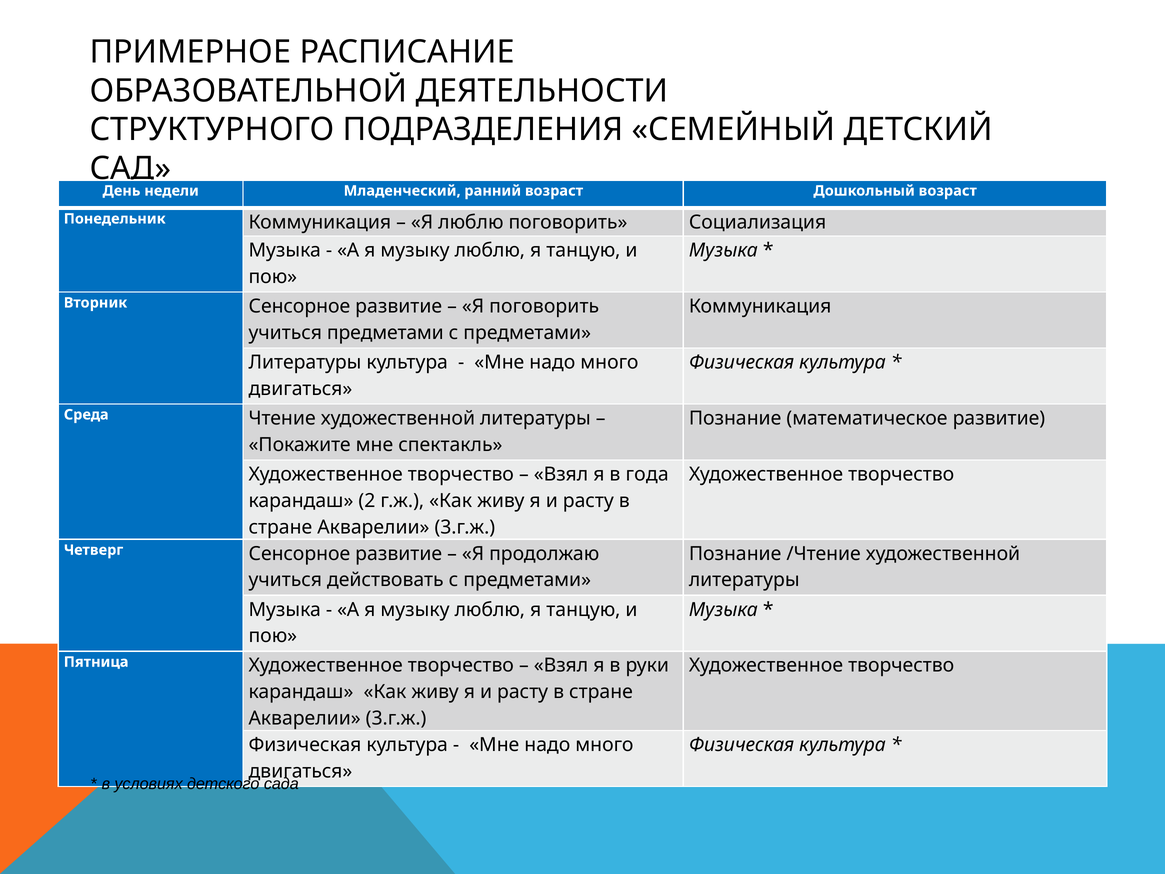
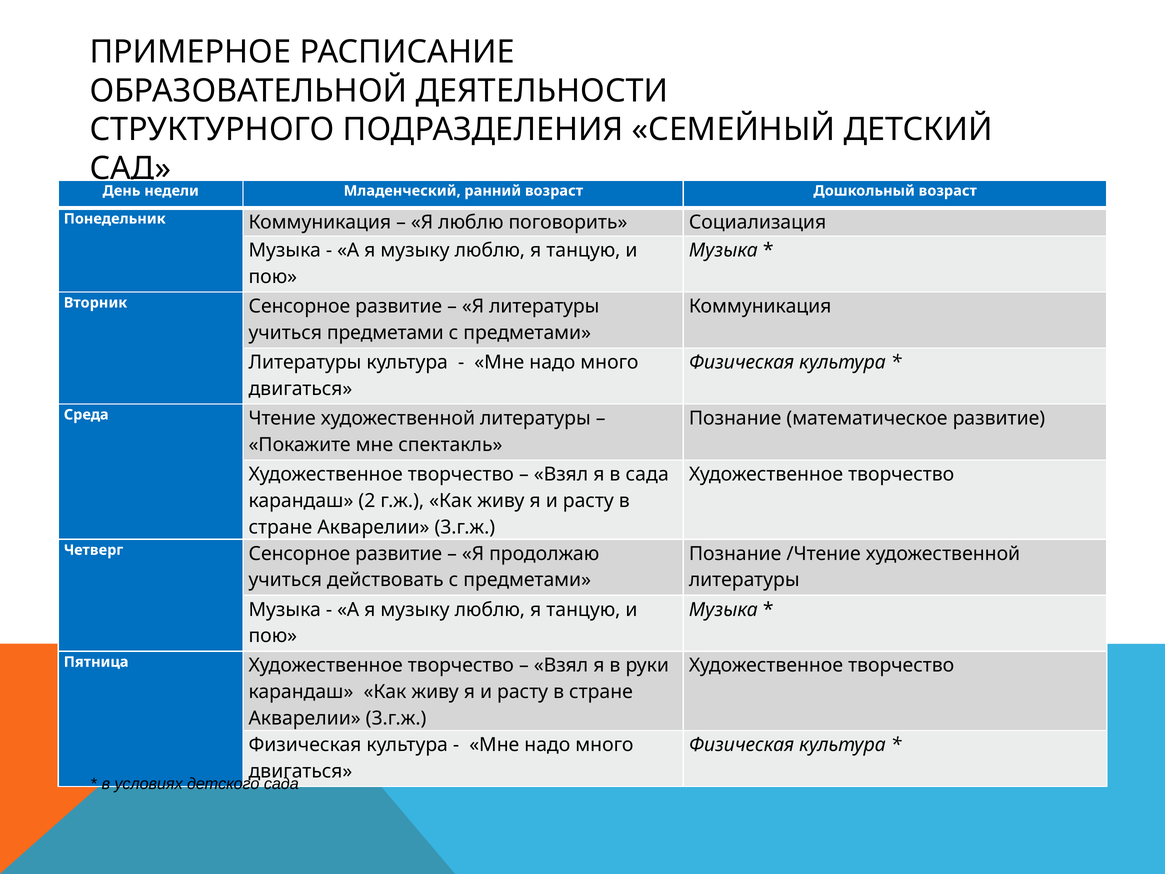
Я поговорить: поговорить -> литературы
в года: года -> сада
